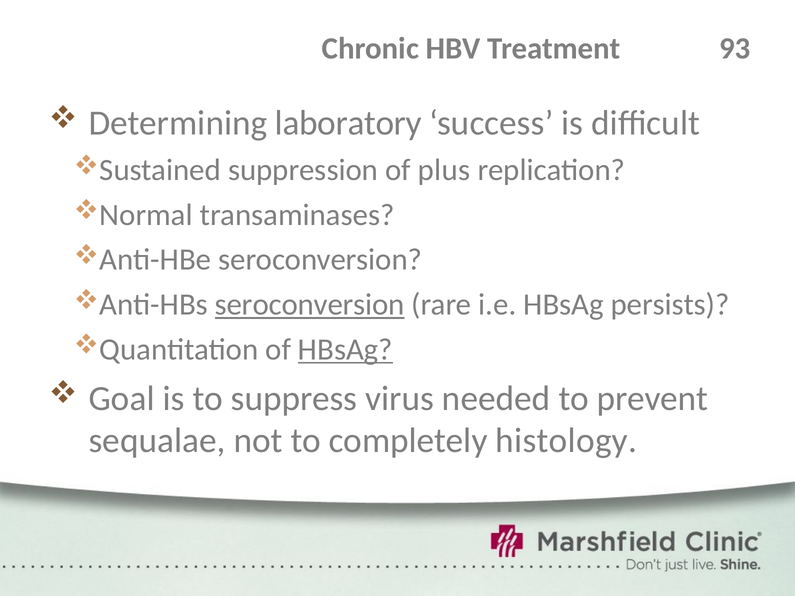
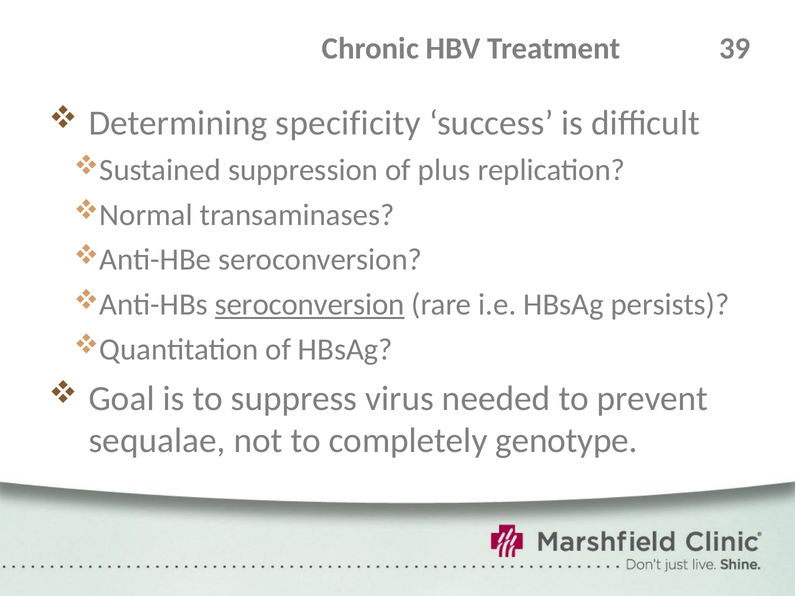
93: 93 -> 39
laboratory: laboratory -> specificity
HBsAg at (345, 350) underline: present -> none
histology: histology -> genotype
